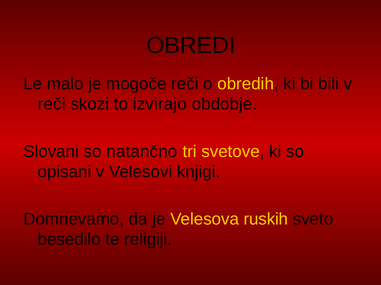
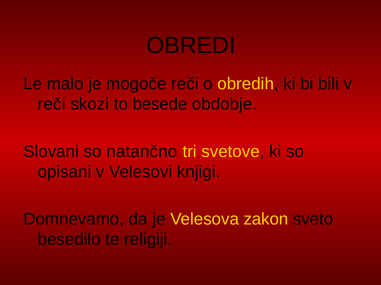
izvirajo: izvirajo -> besede
ruskih: ruskih -> zakon
